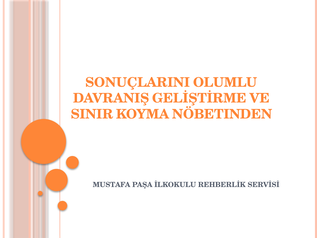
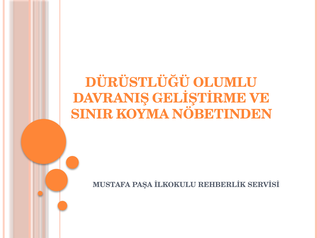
SONUÇLARINI: SONUÇLARINI -> DÜRÜSTLÜĞÜ
